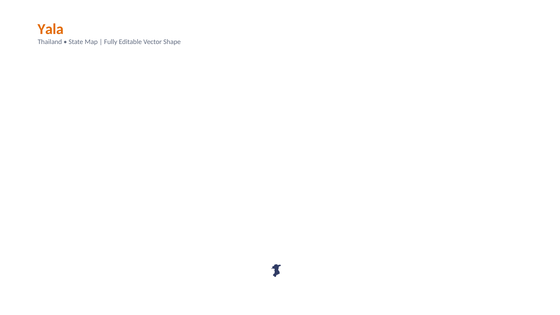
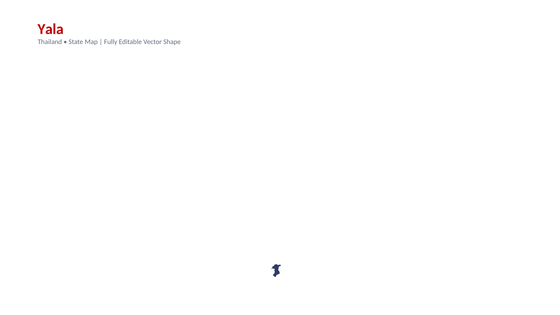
Yala colour: orange -> red
